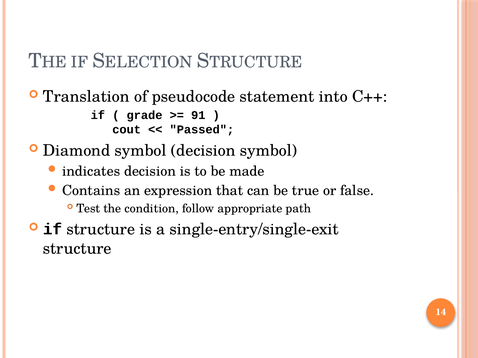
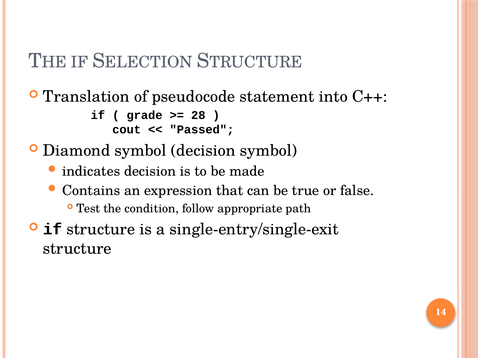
91: 91 -> 28
